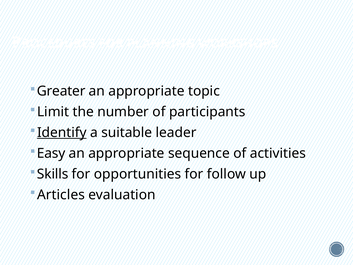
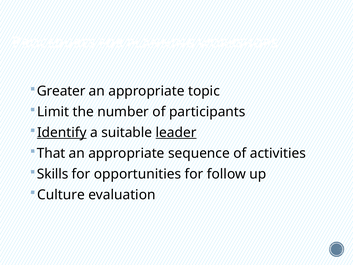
leader underline: none -> present
Easy: Easy -> That
Articles: Articles -> Culture
